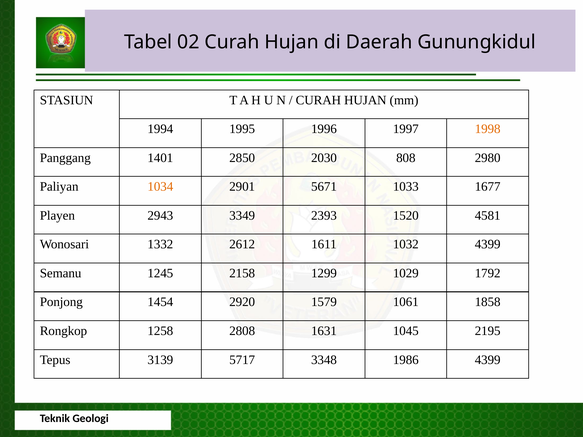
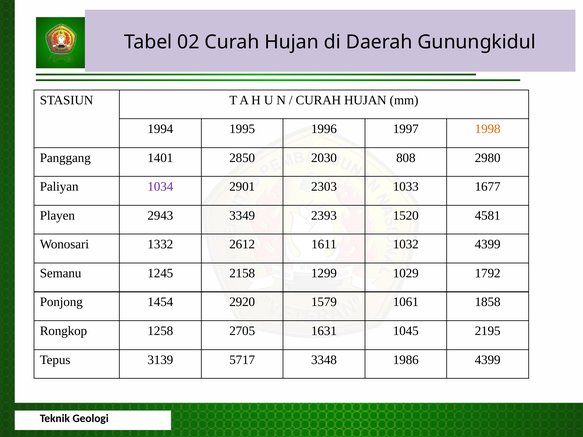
1034 colour: orange -> purple
5671: 5671 -> 2303
2808: 2808 -> 2705
